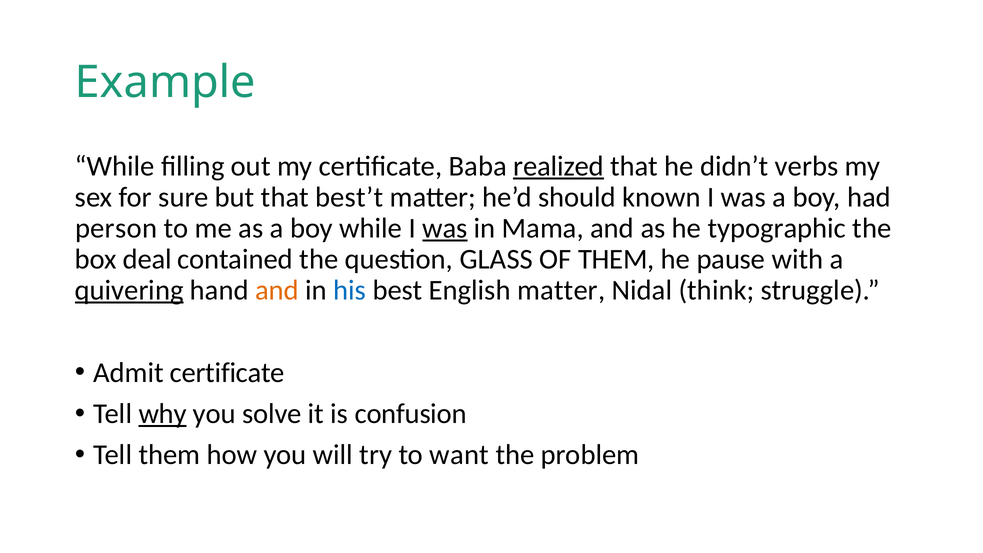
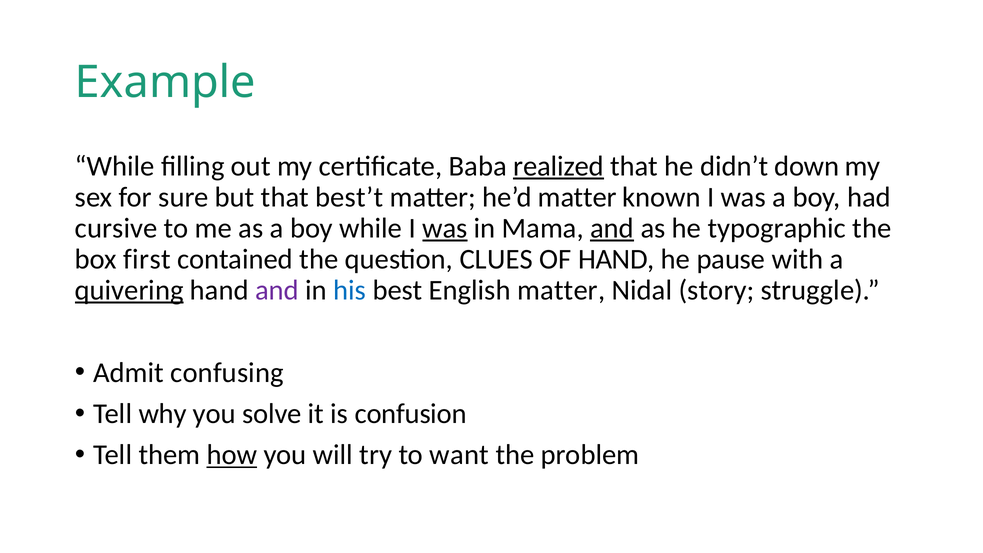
verbs: verbs -> down
he’d should: should -> matter
person: person -> cursive
and at (612, 228) underline: none -> present
deal: deal -> first
GLASS: GLASS -> CLUES
OF THEM: THEM -> HAND
and at (277, 290) colour: orange -> purple
think: think -> story
Admit certificate: certificate -> confusing
why underline: present -> none
how underline: none -> present
